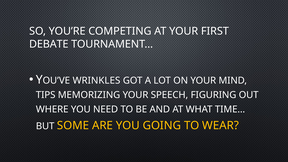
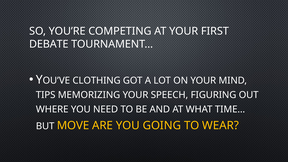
WRINKLES: WRINKLES -> CLOTHING
SOME: SOME -> MOVE
